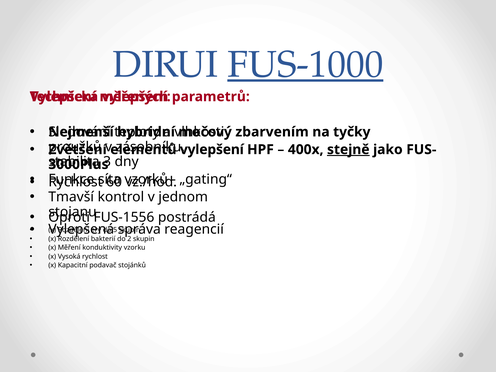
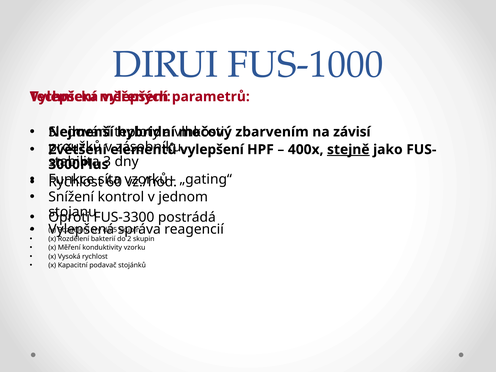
FUS-1000 underline: present -> none
tyčky: tyčky -> závisí
Tmavší: Tmavší -> Snížení
FUS-1556: FUS-1556 -> FUS-3300
